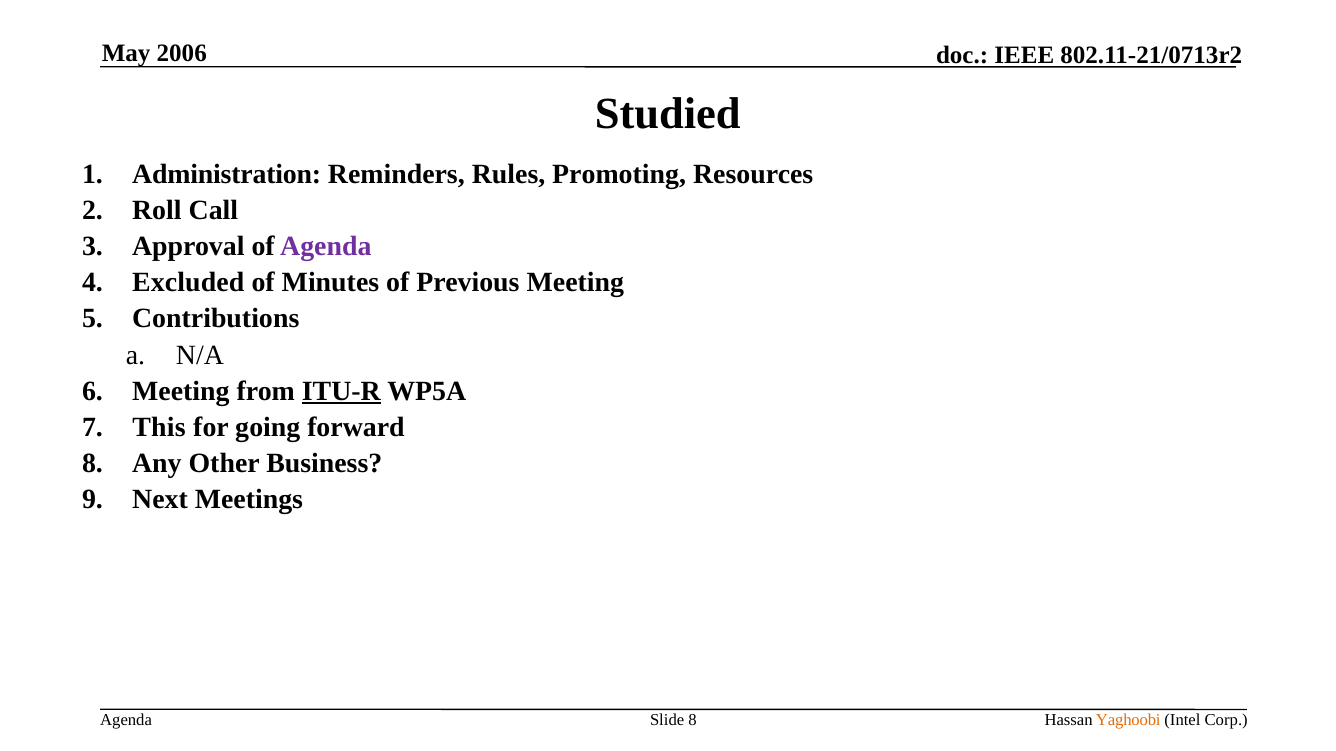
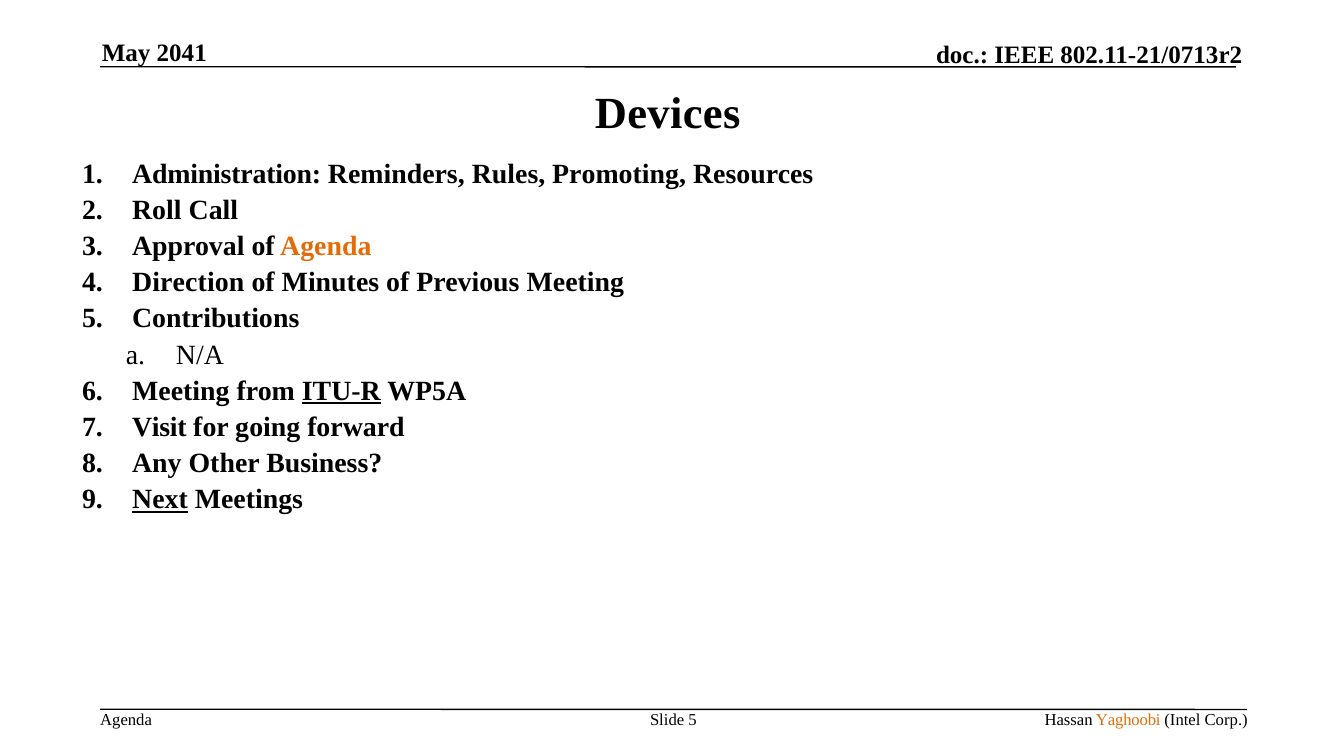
2006: 2006 -> 2041
Studied: Studied -> Devices
Agenda at (326, 247) colour: purple -> orange
Excluded: Excluded -> Direction
This: This -> Visit
Next underline: none -> present
Slide 8: 8 -> 5
